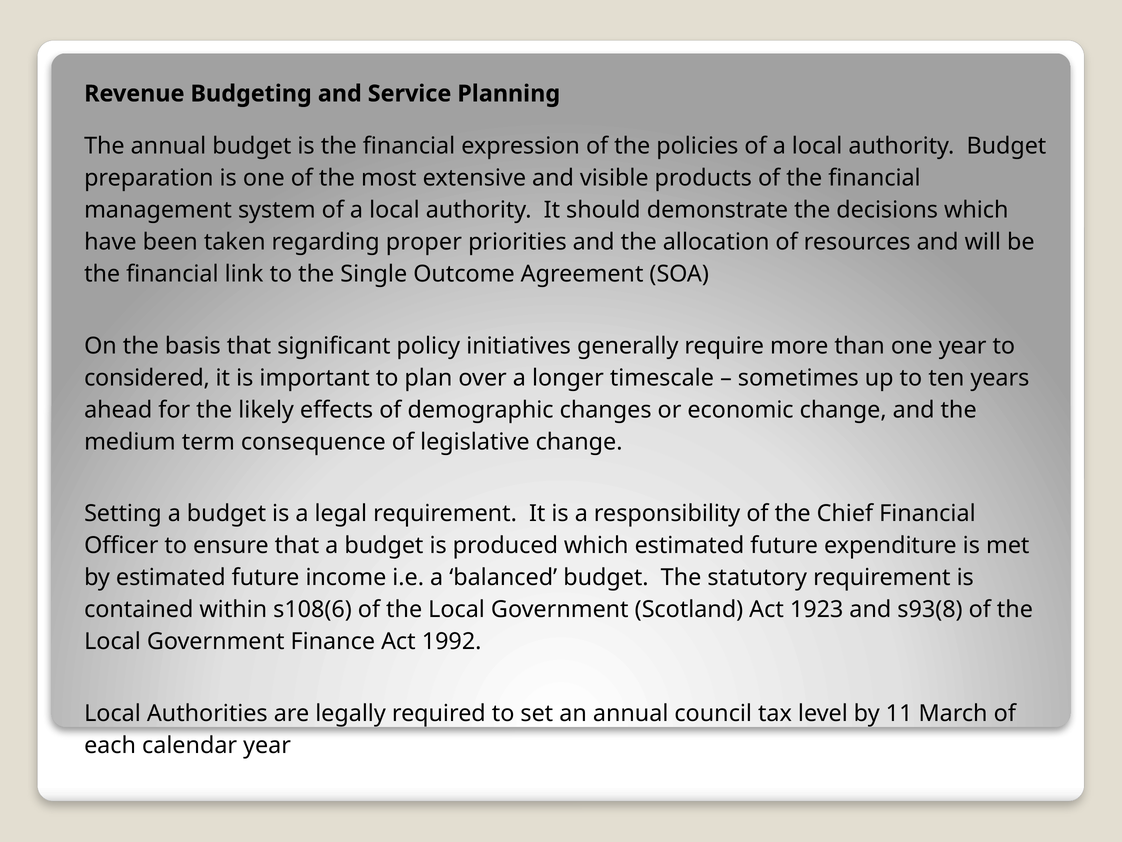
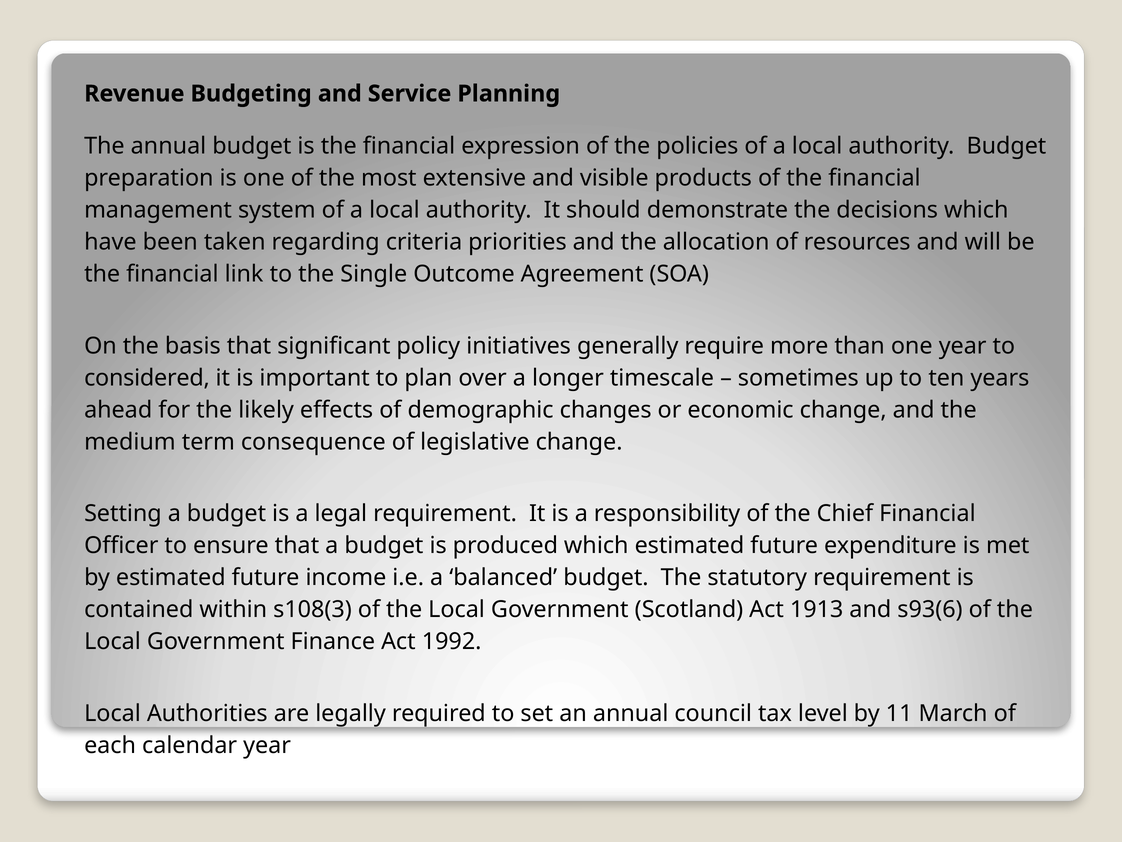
proper: proper -> criteria
s108(6: s108(6 -> s108(3
1923: 1923 -> 1913
s93(8: s93(8 -> s93(6
